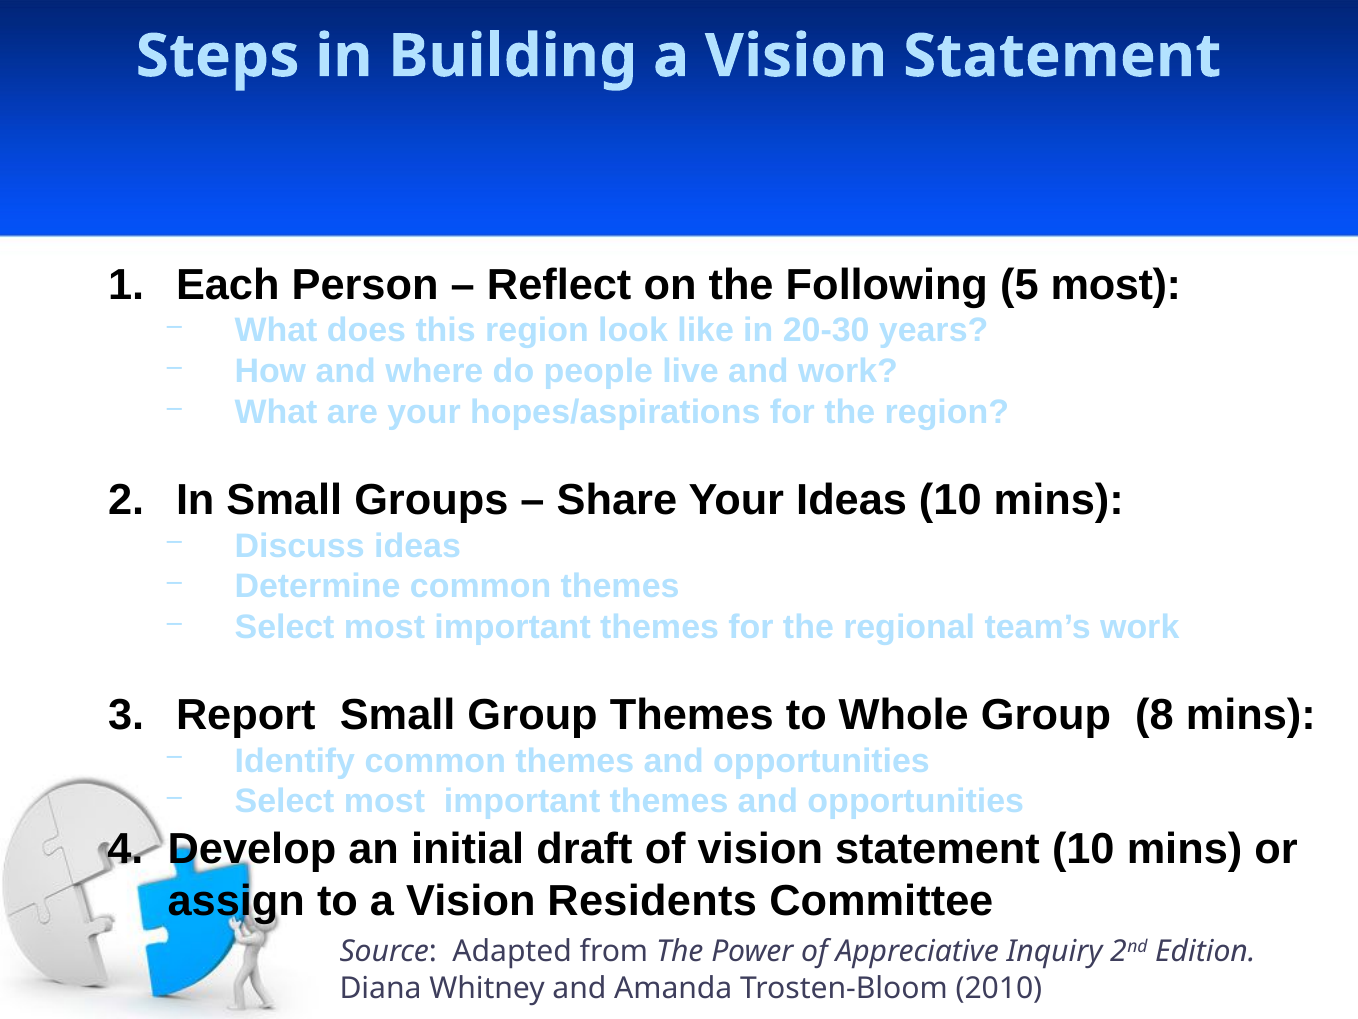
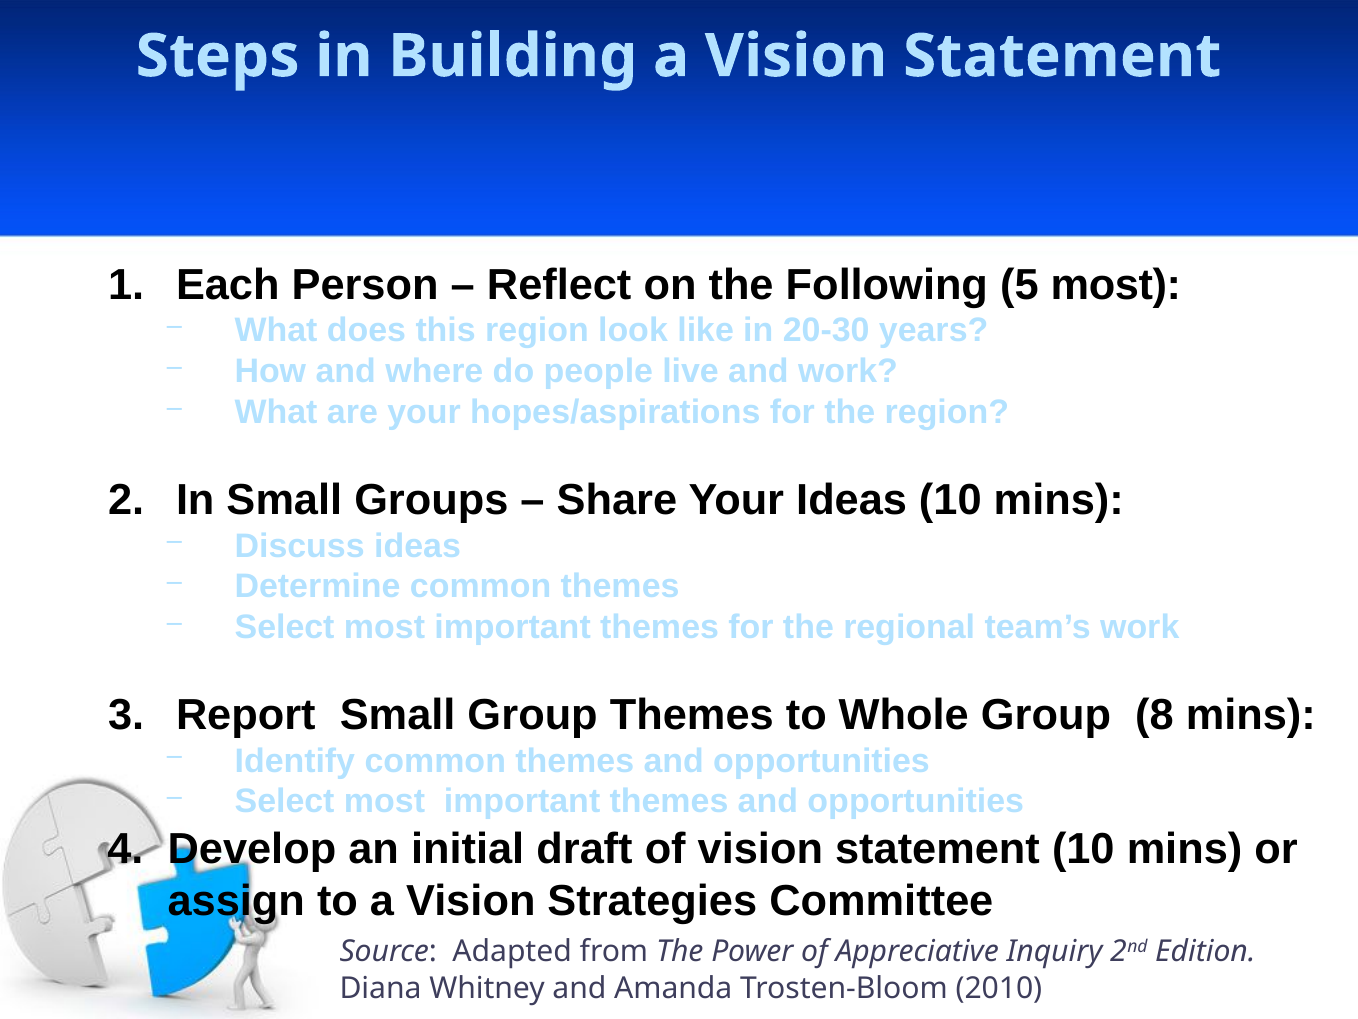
Residents: Residents -> Strategies
